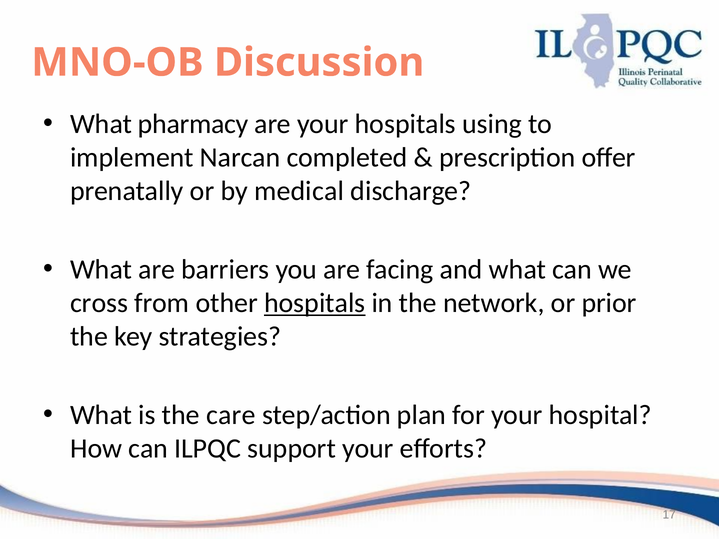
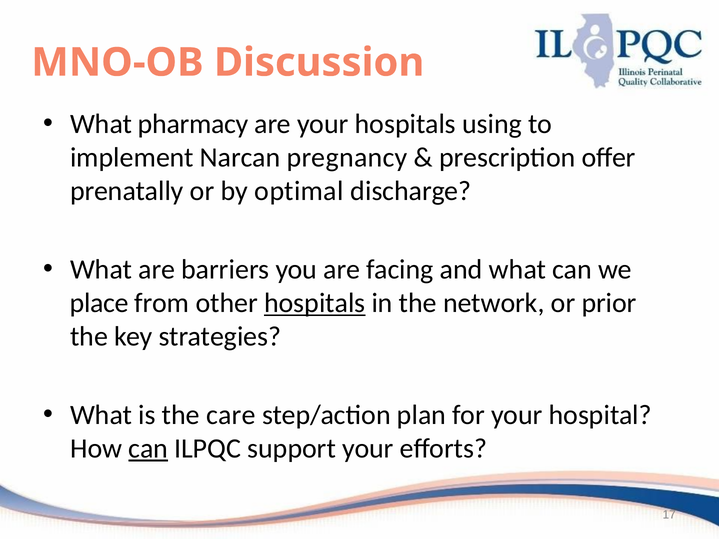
completed: completed -> pregnancy
medical: medical -> optimal
cross: cross -> place
can at (148, 449) underline: none -> present
